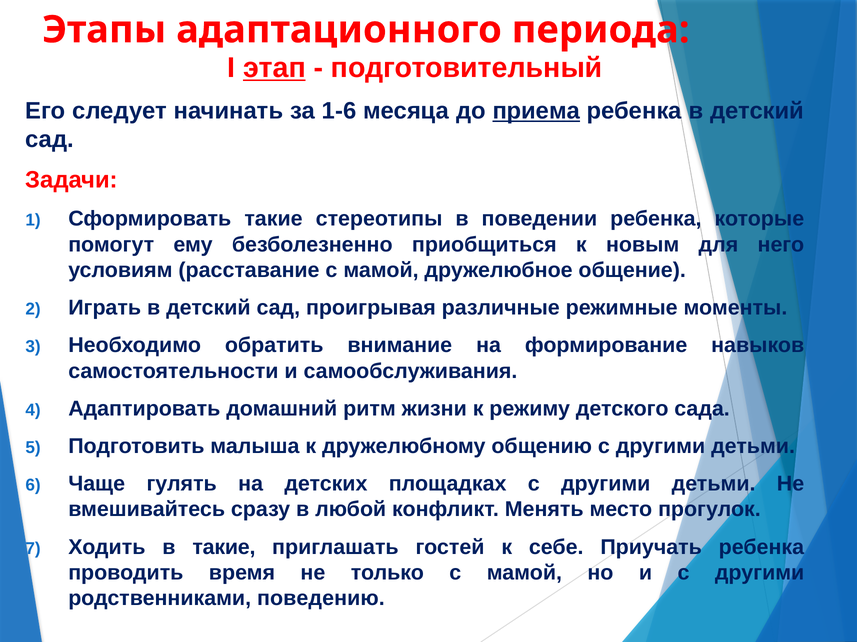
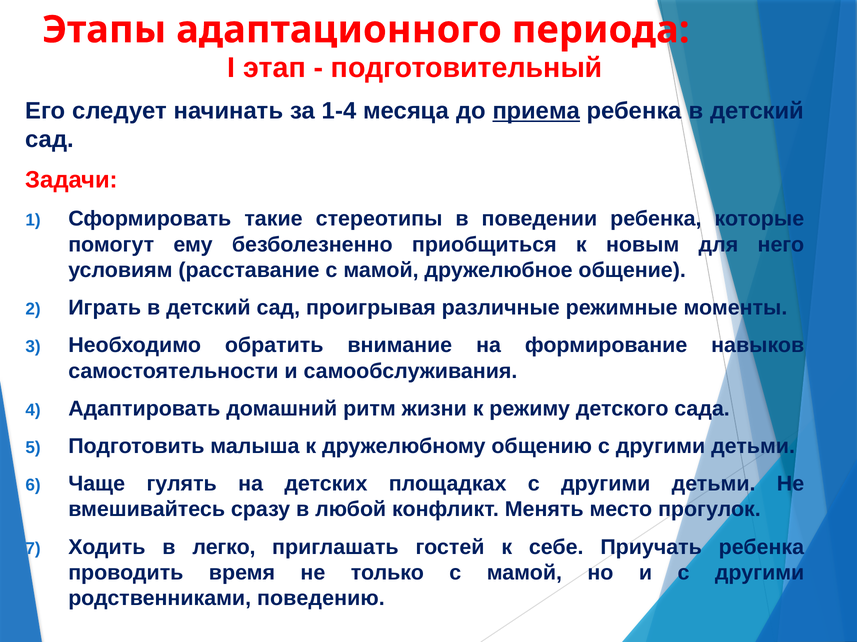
этап underline: present -> none
1-6: 1-6 -> 1-4
в такие: такие -> легко
